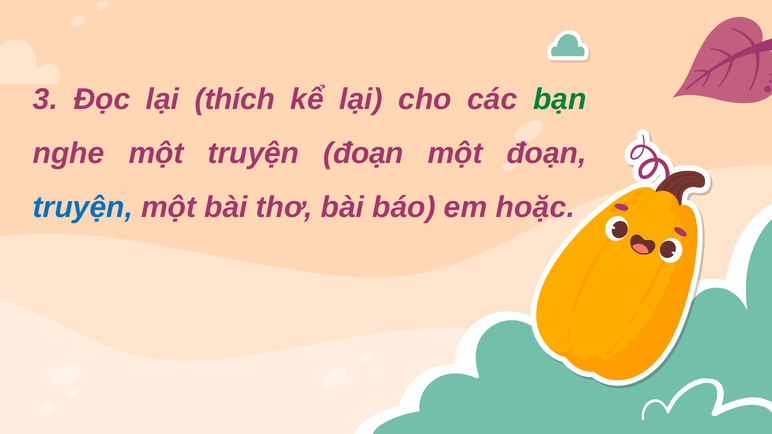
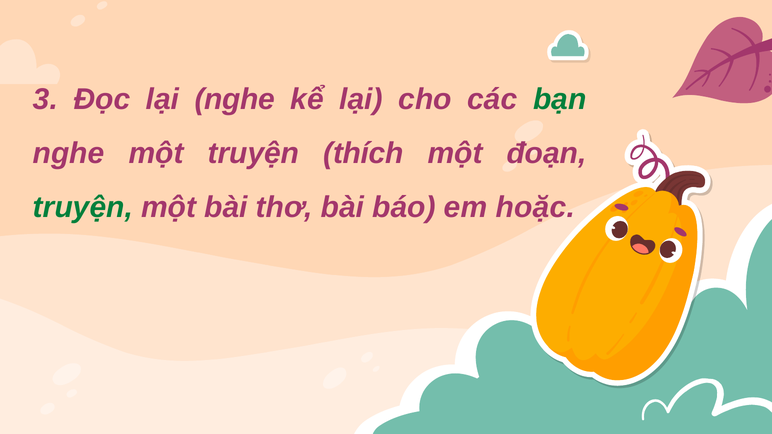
lại thích: thích -> nghe
truyện đoạn: đoạn -> thích
truyện at (83, 208) colour: blue -> green
